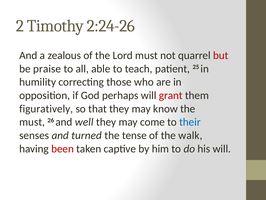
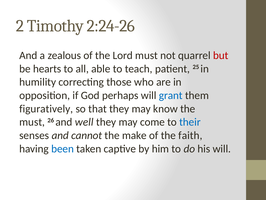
praise: praise -> hearts
grant colour: red -> blue
turned: turned -> cannot
tense: tense -> make
walk: walk -> faith
been colour: red -> blue
